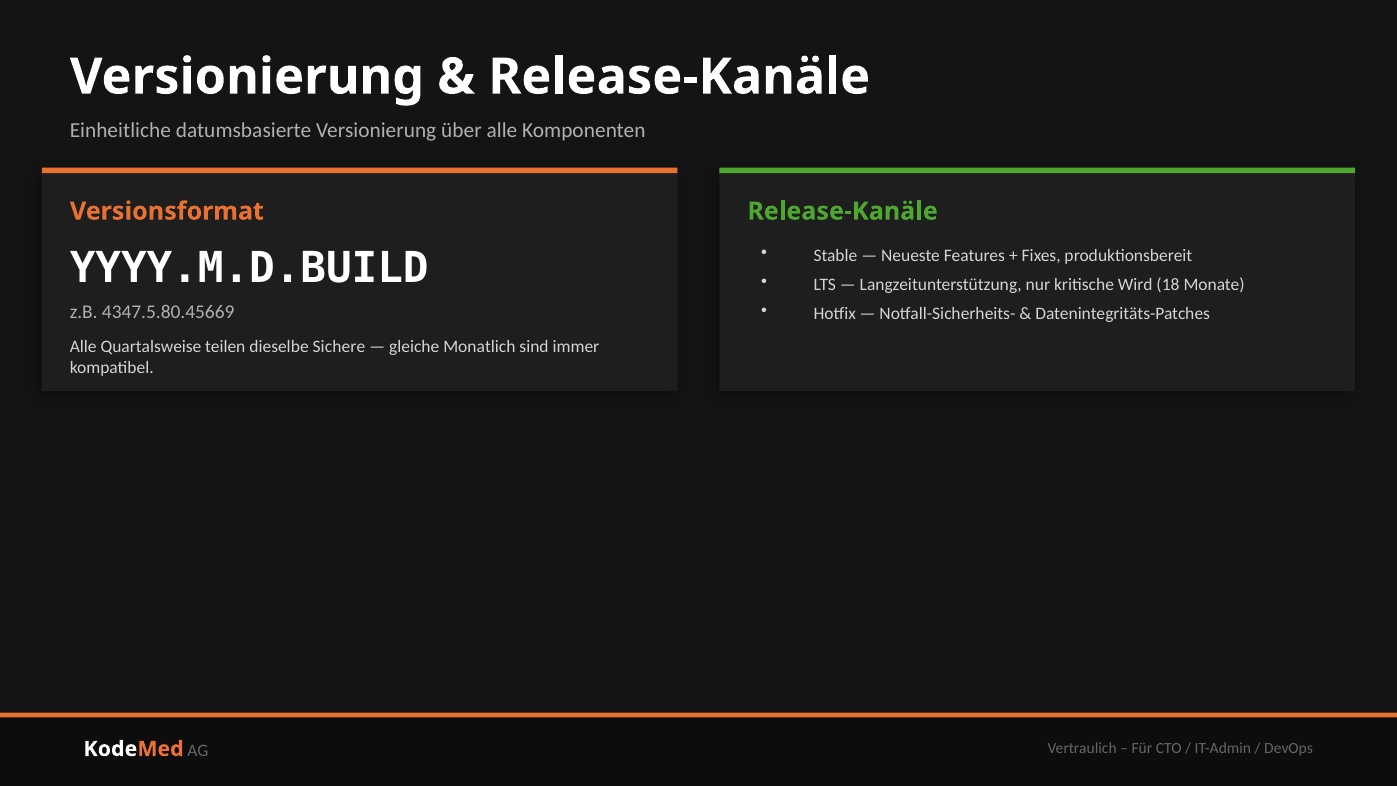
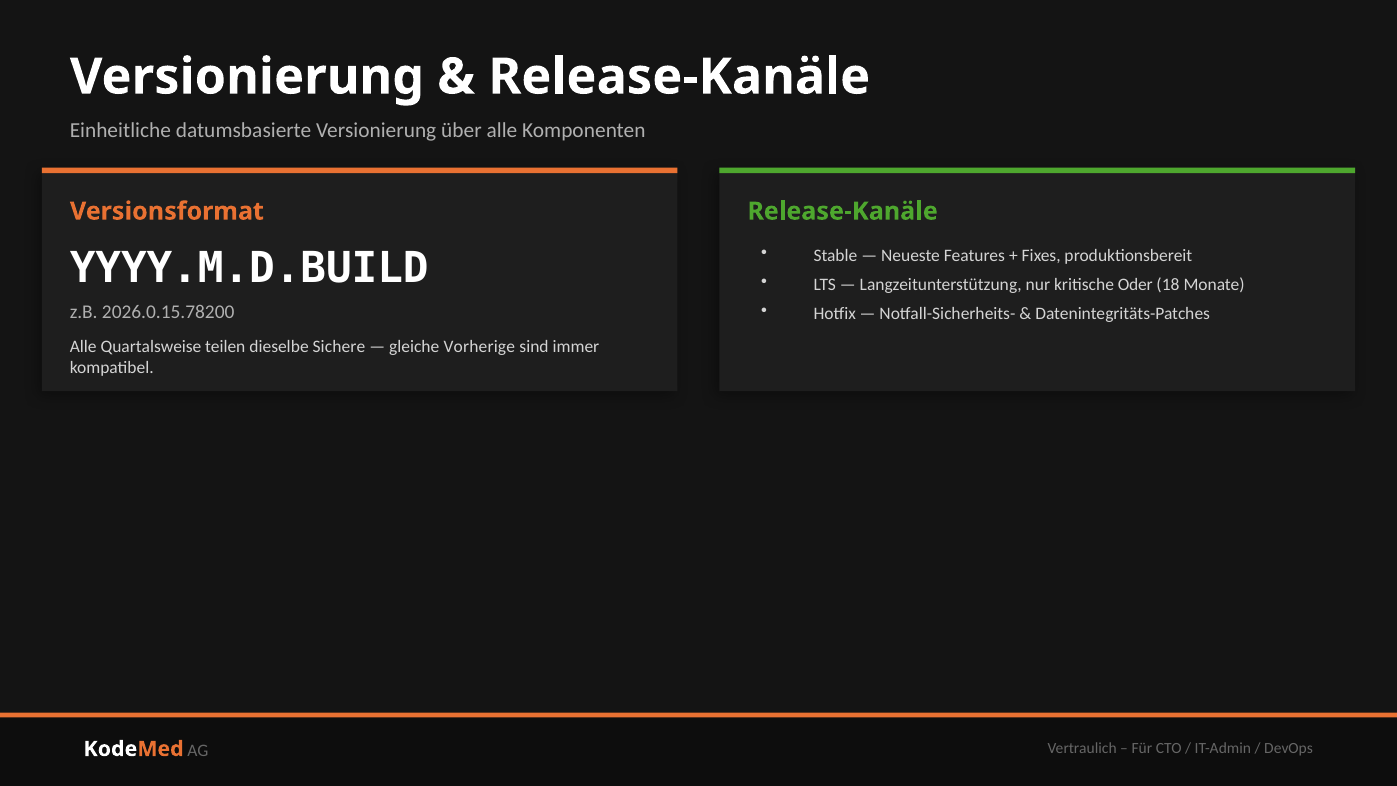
Wird: Wird -> Oder
4347.5.80.45669: 4347.5.80.45669 -> 2026.0.15.78200
Monatlich: Monatlich -> Vorherige
